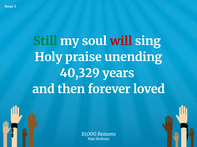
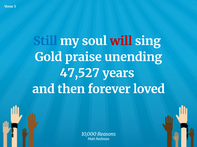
Still colour: green -> blue
Holy: Holy -> Gold
40,329: 40,329 -> 47,527
